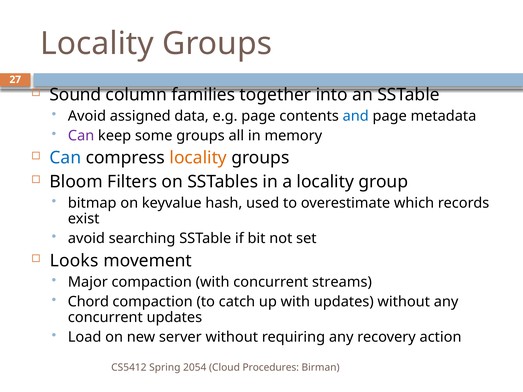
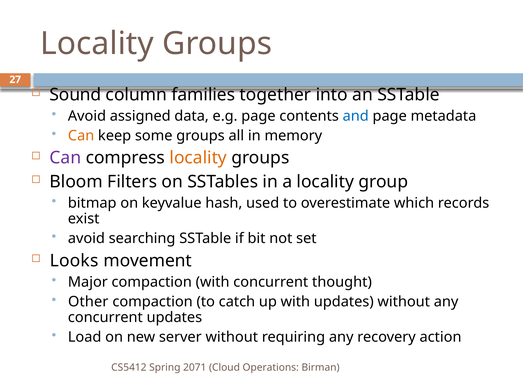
Can at (81, 136) colour: purple -> orange
Can at (65, 158) colour: blue -> purple
streams: streams -> thought
Chord: Chord -> Other
2054: 2054 -> 2071
Procedures: Procedures -> Operations
